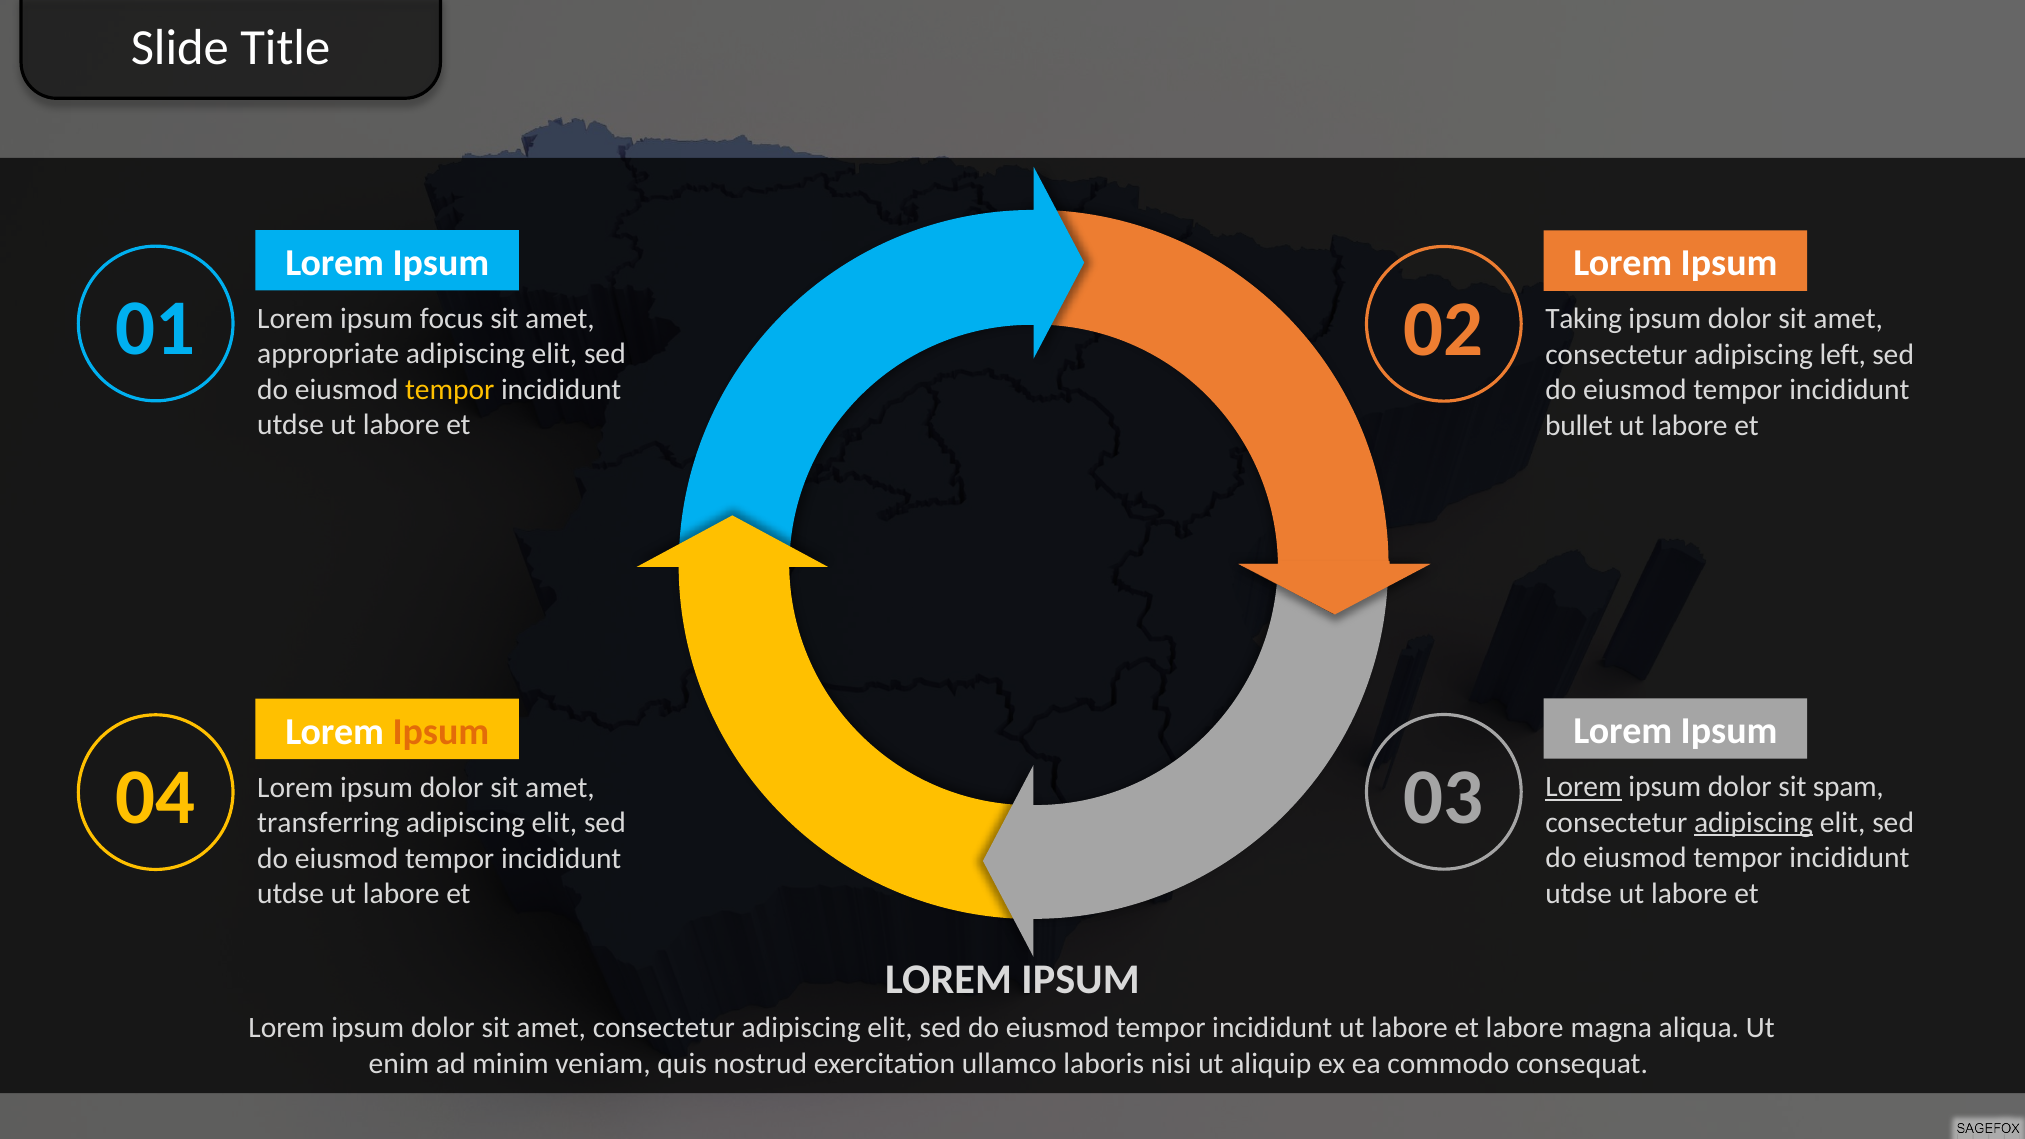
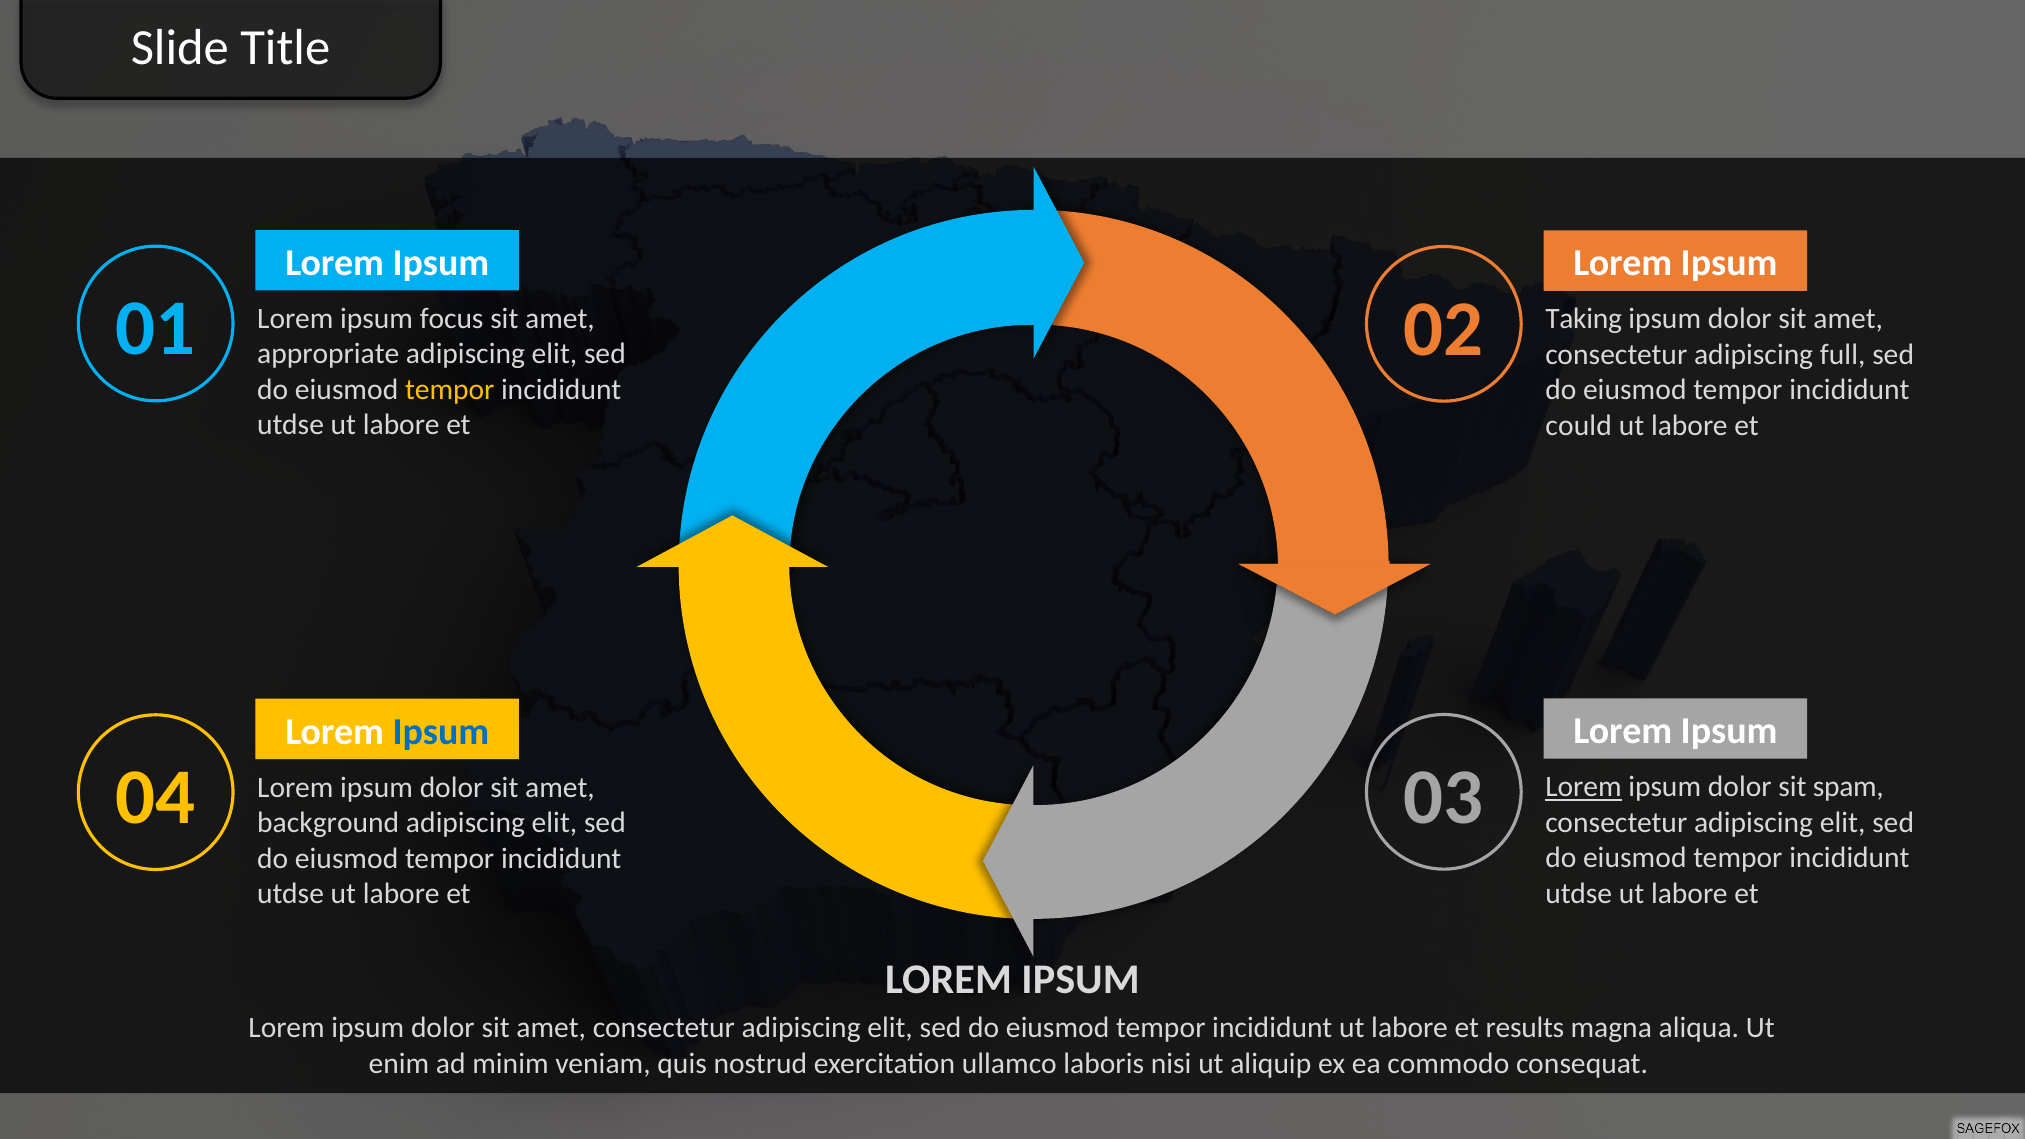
left: left -> full
bullet: bullet -> could
Ipsum at (441, 732) colour: orange -> blue
adipiscing at (1754, 823) underline: present -> none
transferring: transferring -> background
et labore: labore -> results
